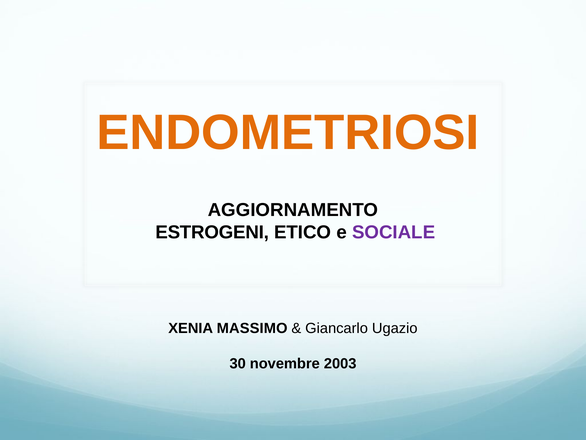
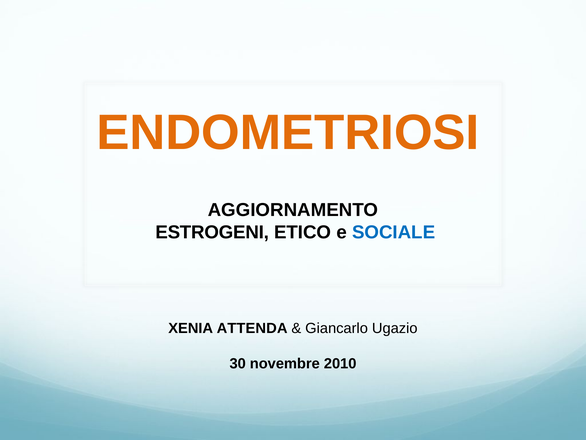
SOCIALE colour: purple -> blue
MASSIMO: MASSIMO -> ATTENDA
2003: 2003 -> 2010
